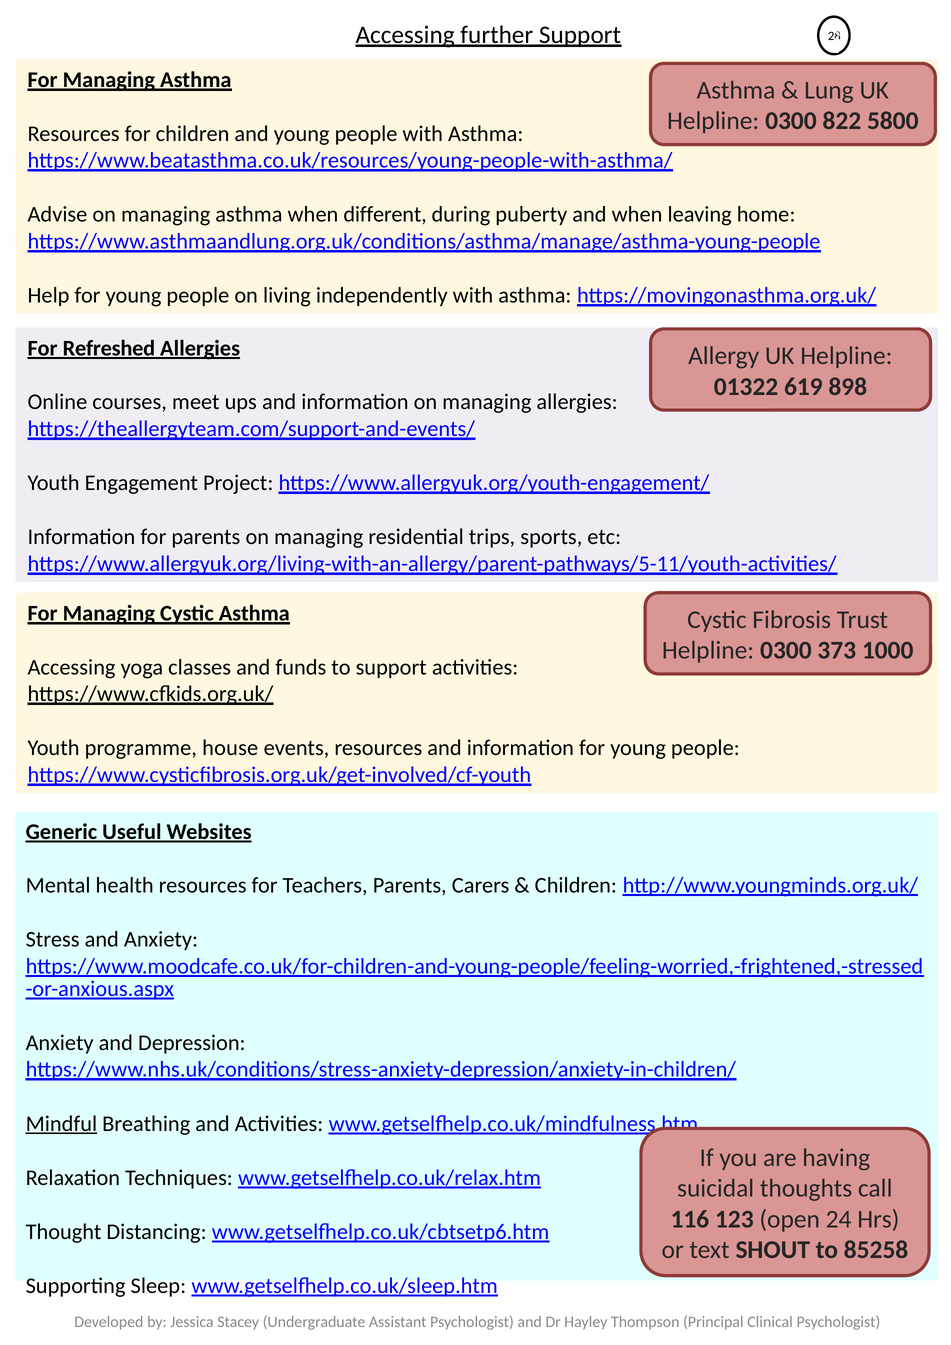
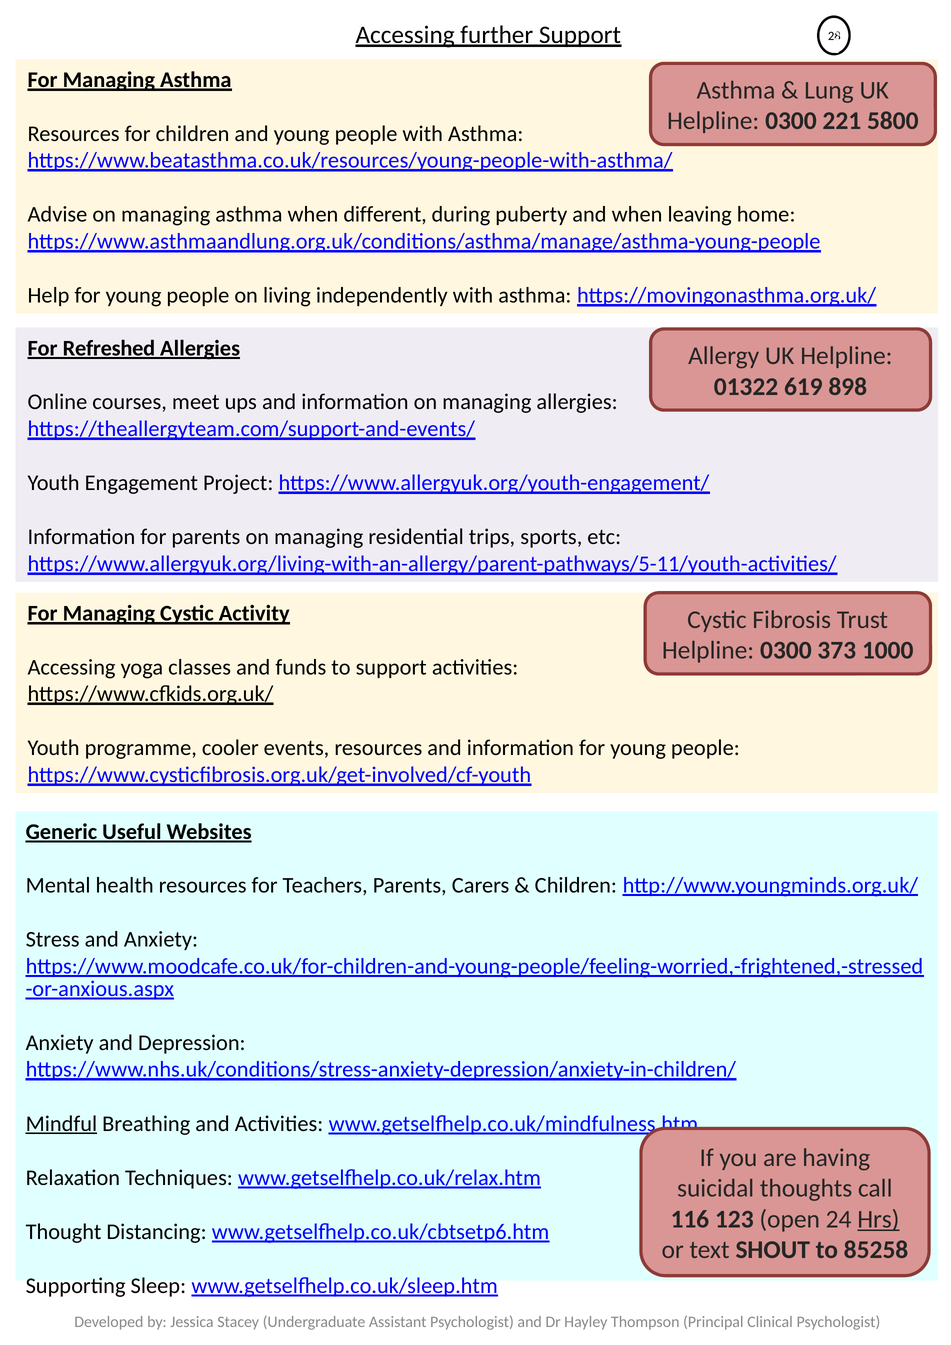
822: 822 -> 221
Cystic Asthma: Asthma -> Activity
house: house -> cooler
Hrs underline: none -> present
